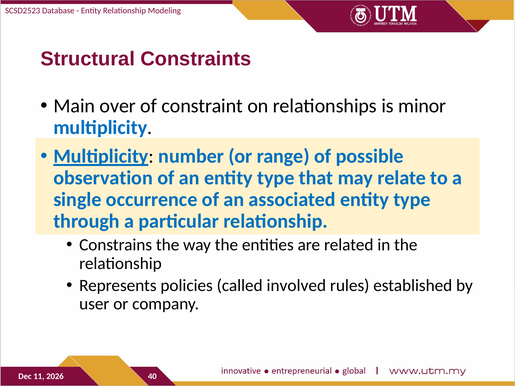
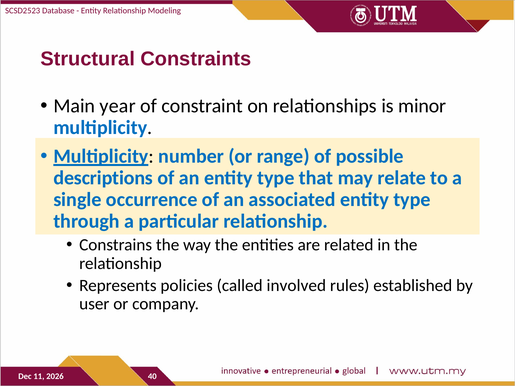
over: over -> year
observation: observation -> descriptions
